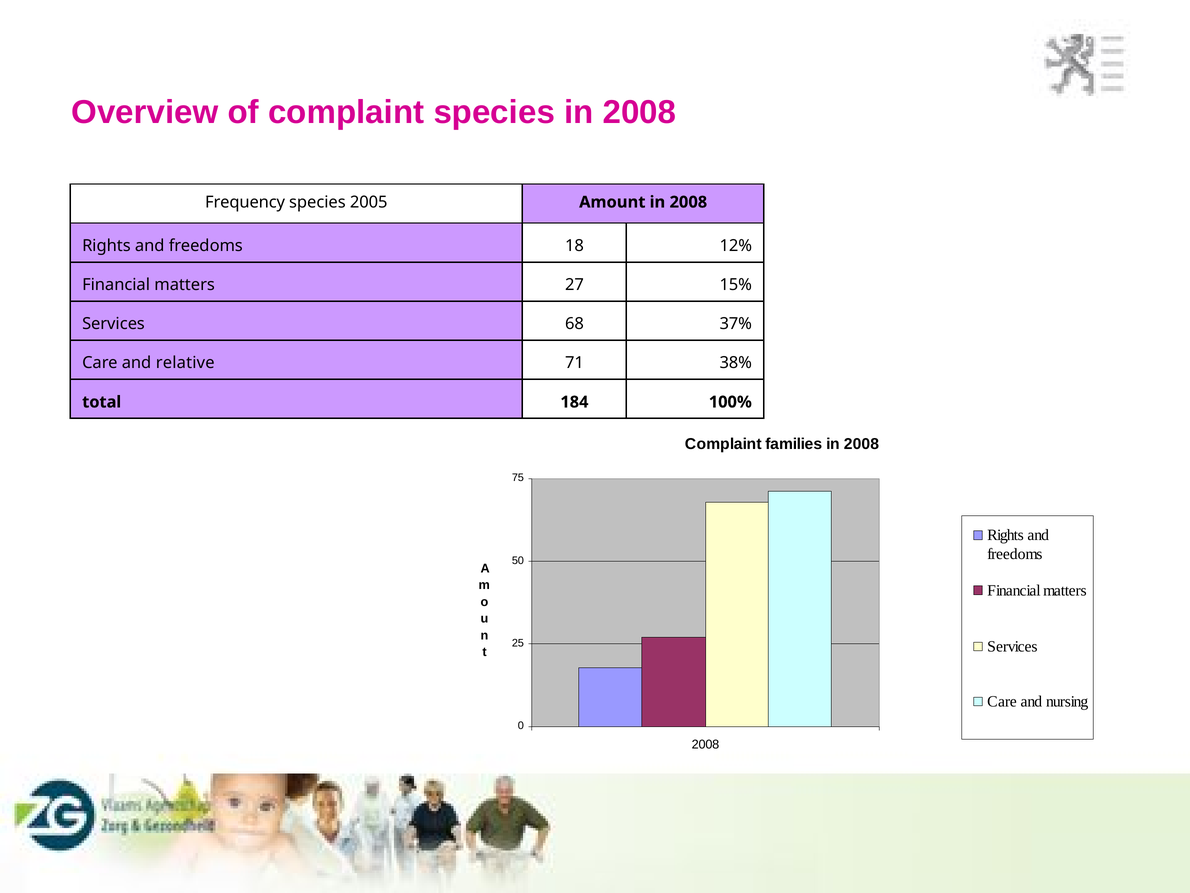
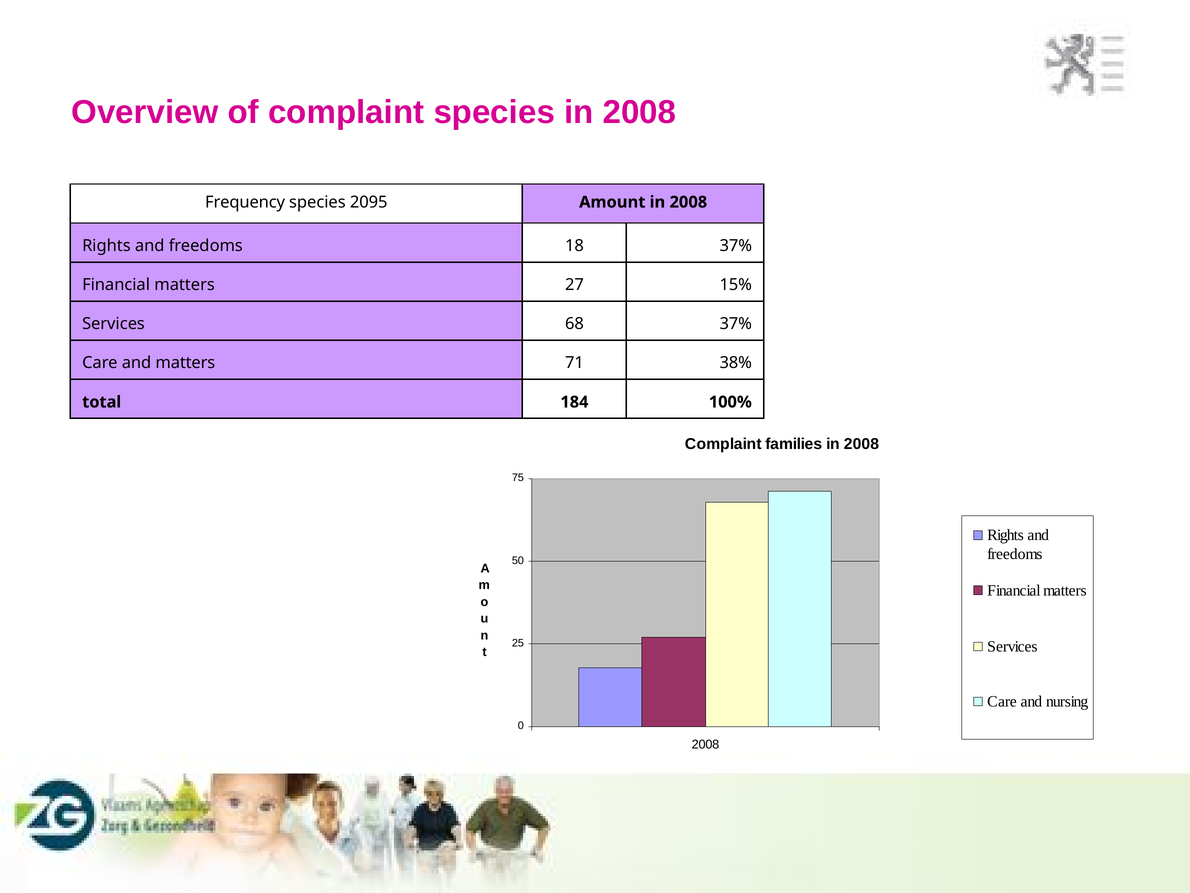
2005: 2005 -> 2095
18 12%: 12% -> 37%
and relative: relative -> matters
